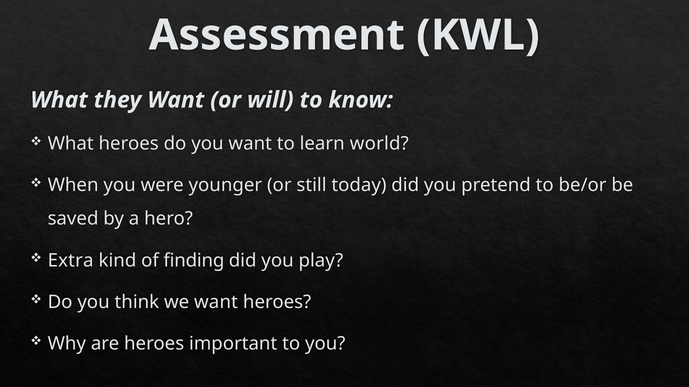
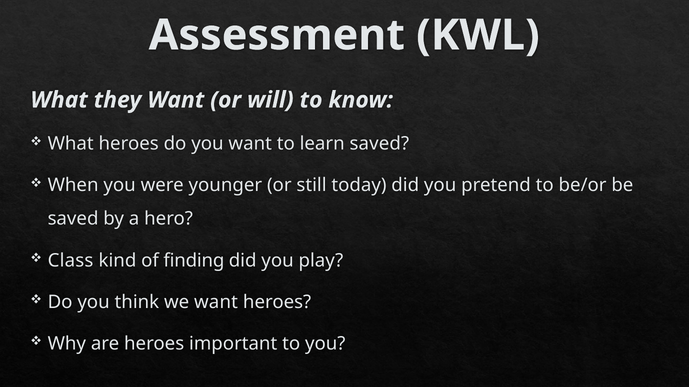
learn world: world -> saved
Extra: Extra -> Class
